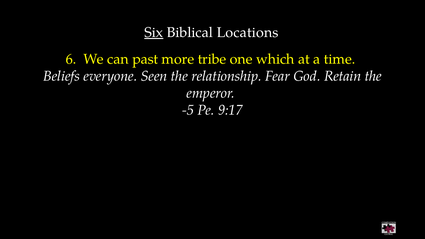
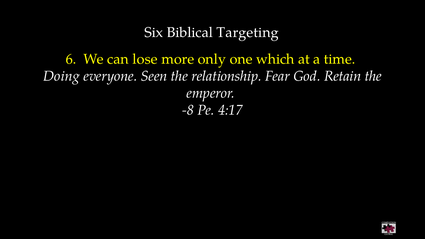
Six underline: present -> none
Locations: Locations -> Targeting
past: past -> lose
tribe: tribe -> only
Beliefs: Beliefs -> Doing
-5: -5 -> -8
9:17: 9:17 -> 4:17
